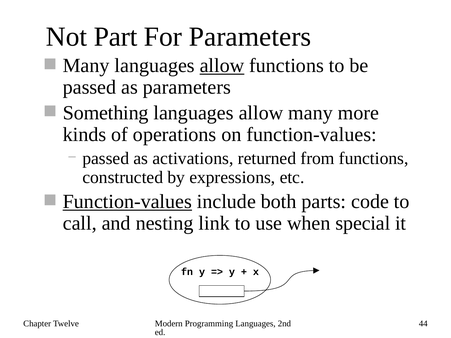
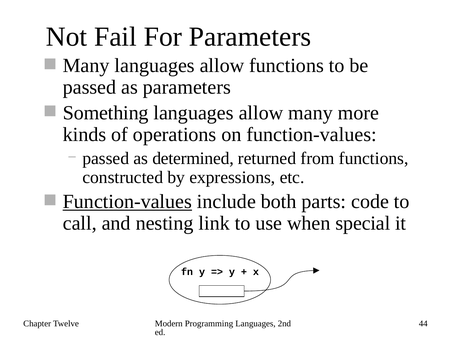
Part: Part -> Fail
allow at (222, 66) underline: present -> none
activations: activations -> determined
